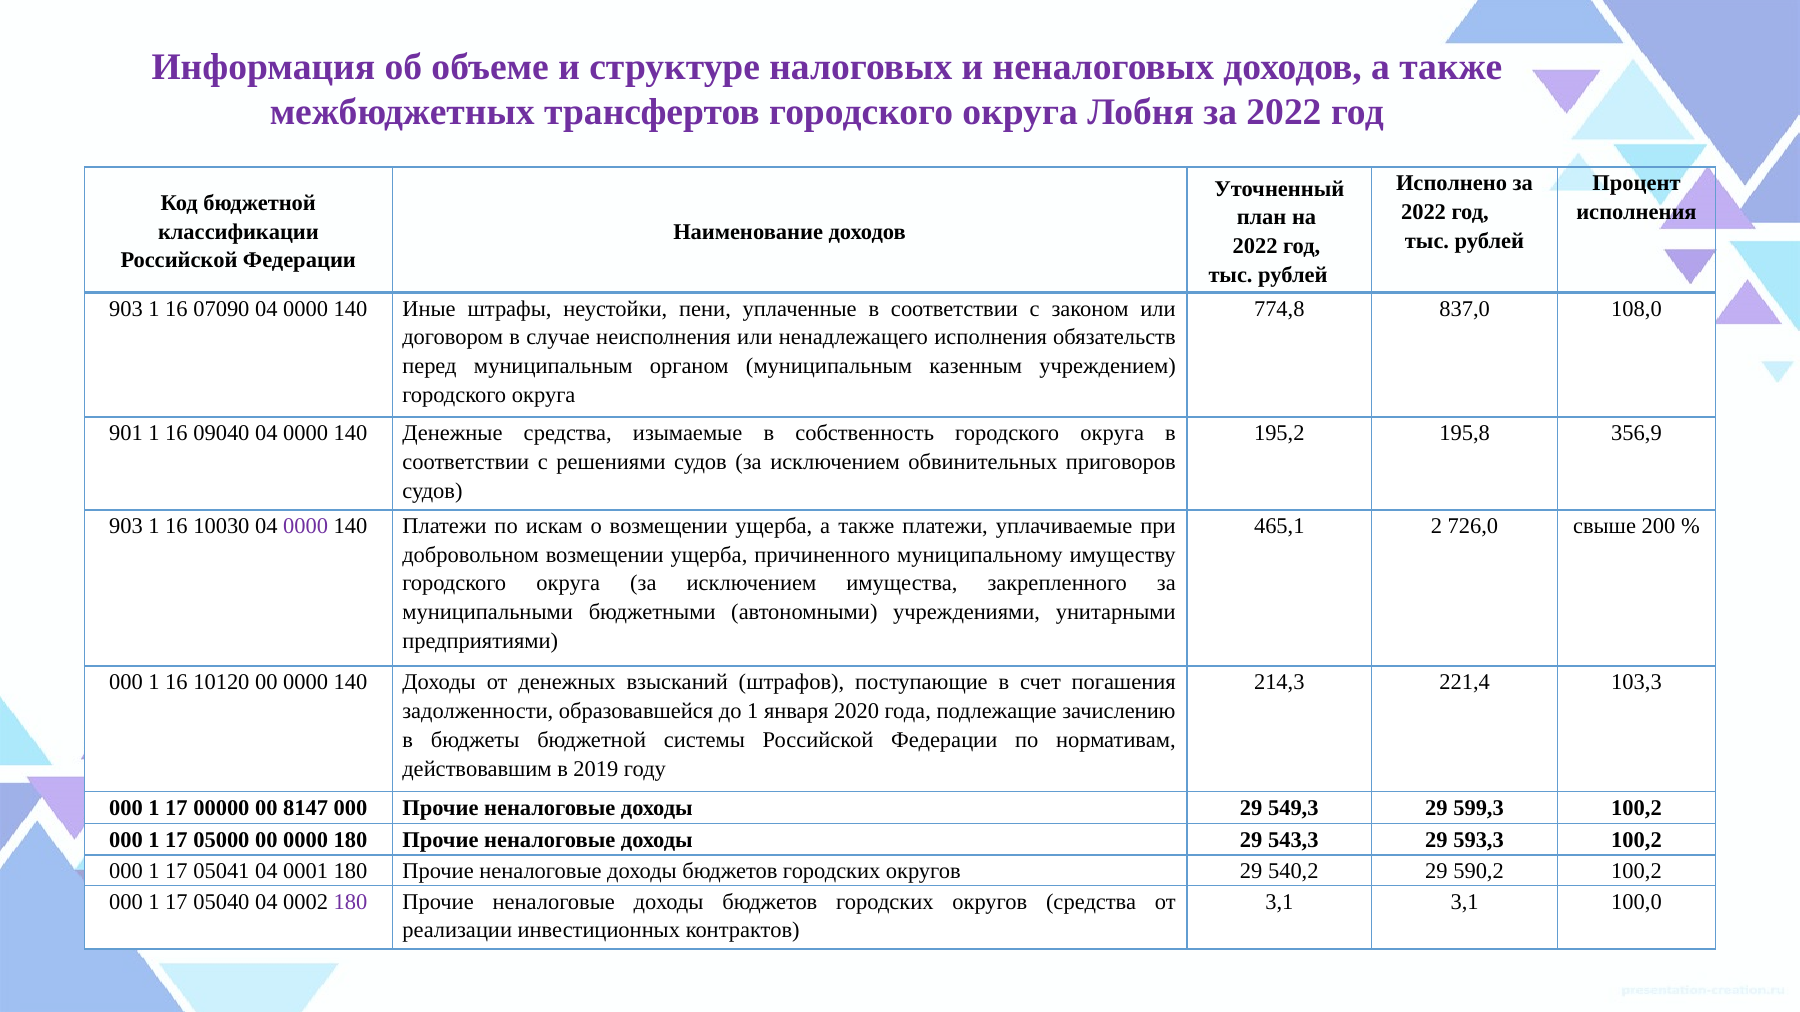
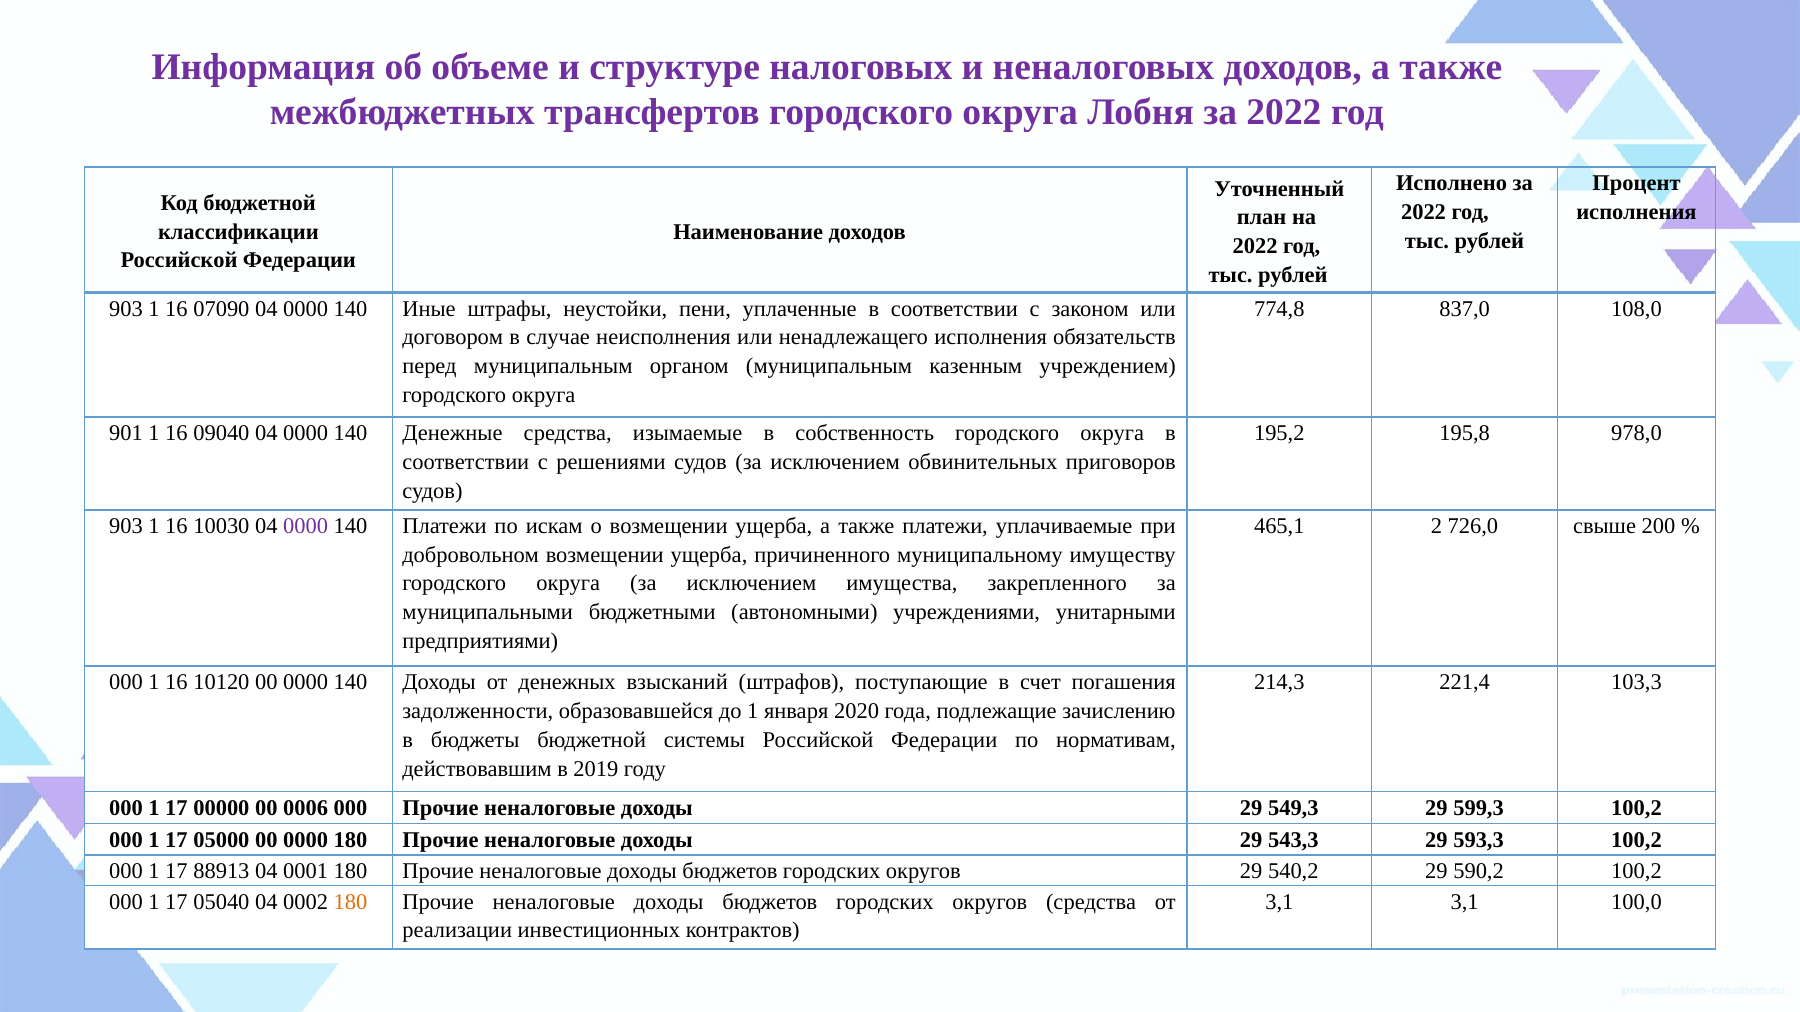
356,9: 356,9 -> 978,0
8147: 8147 -> 0006
05041: 05041 -> 88913
180 at (350, 902) colour: purple -> orange
